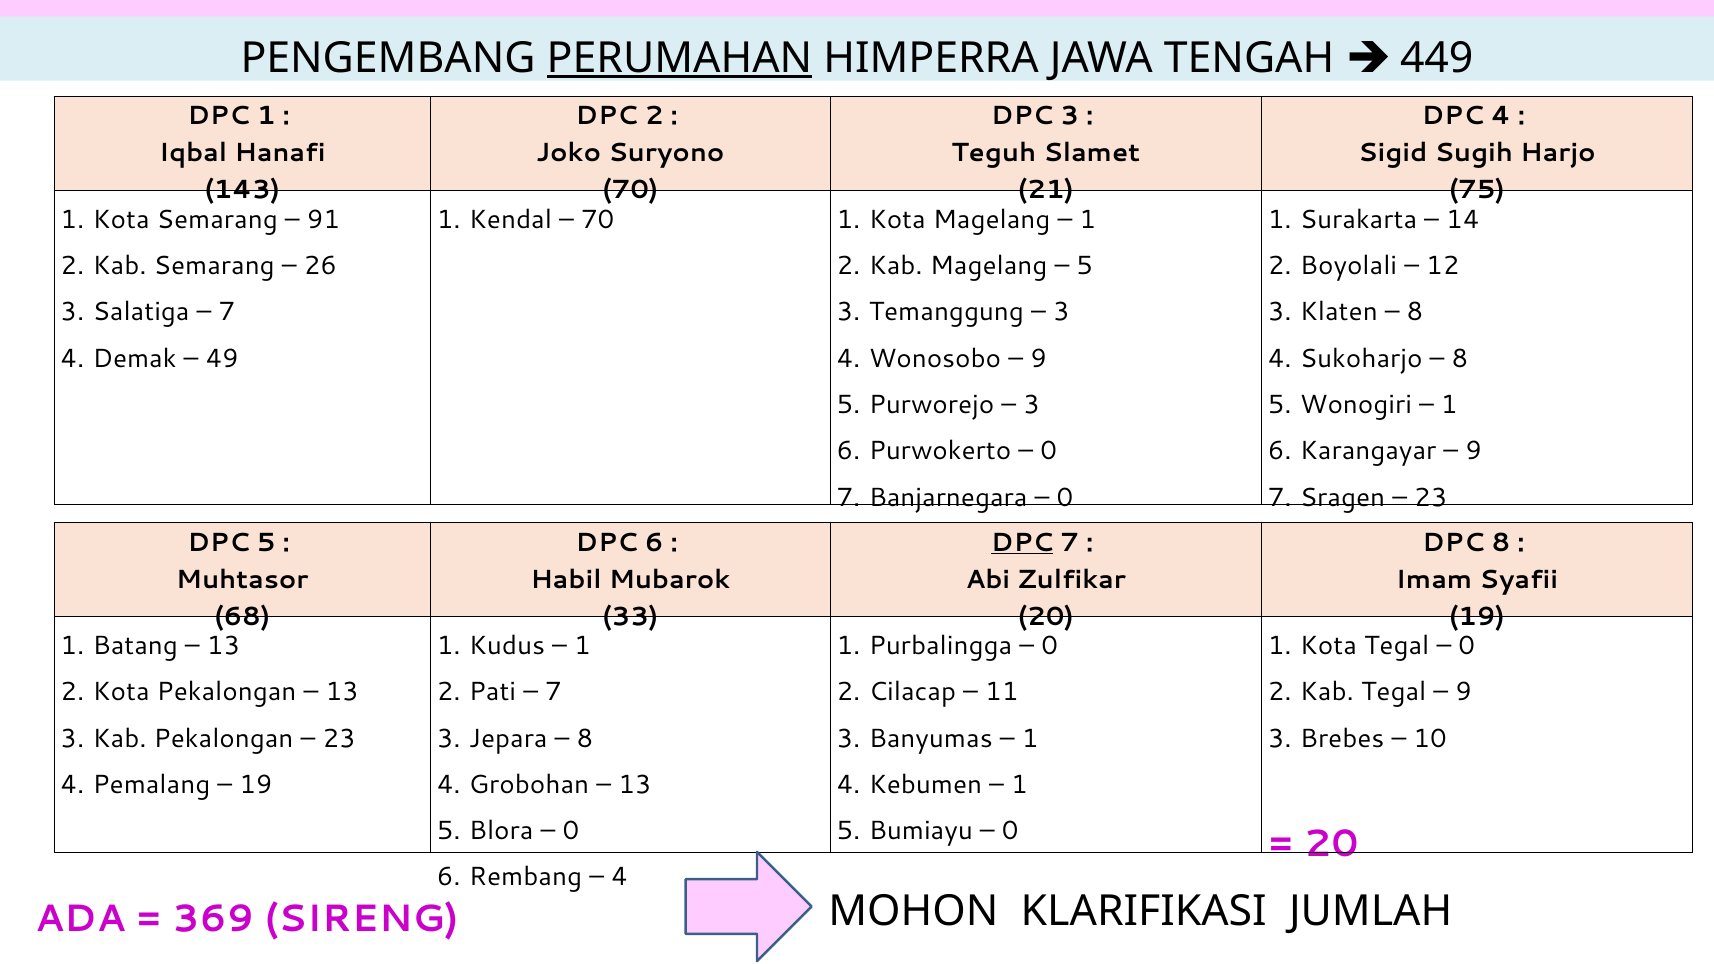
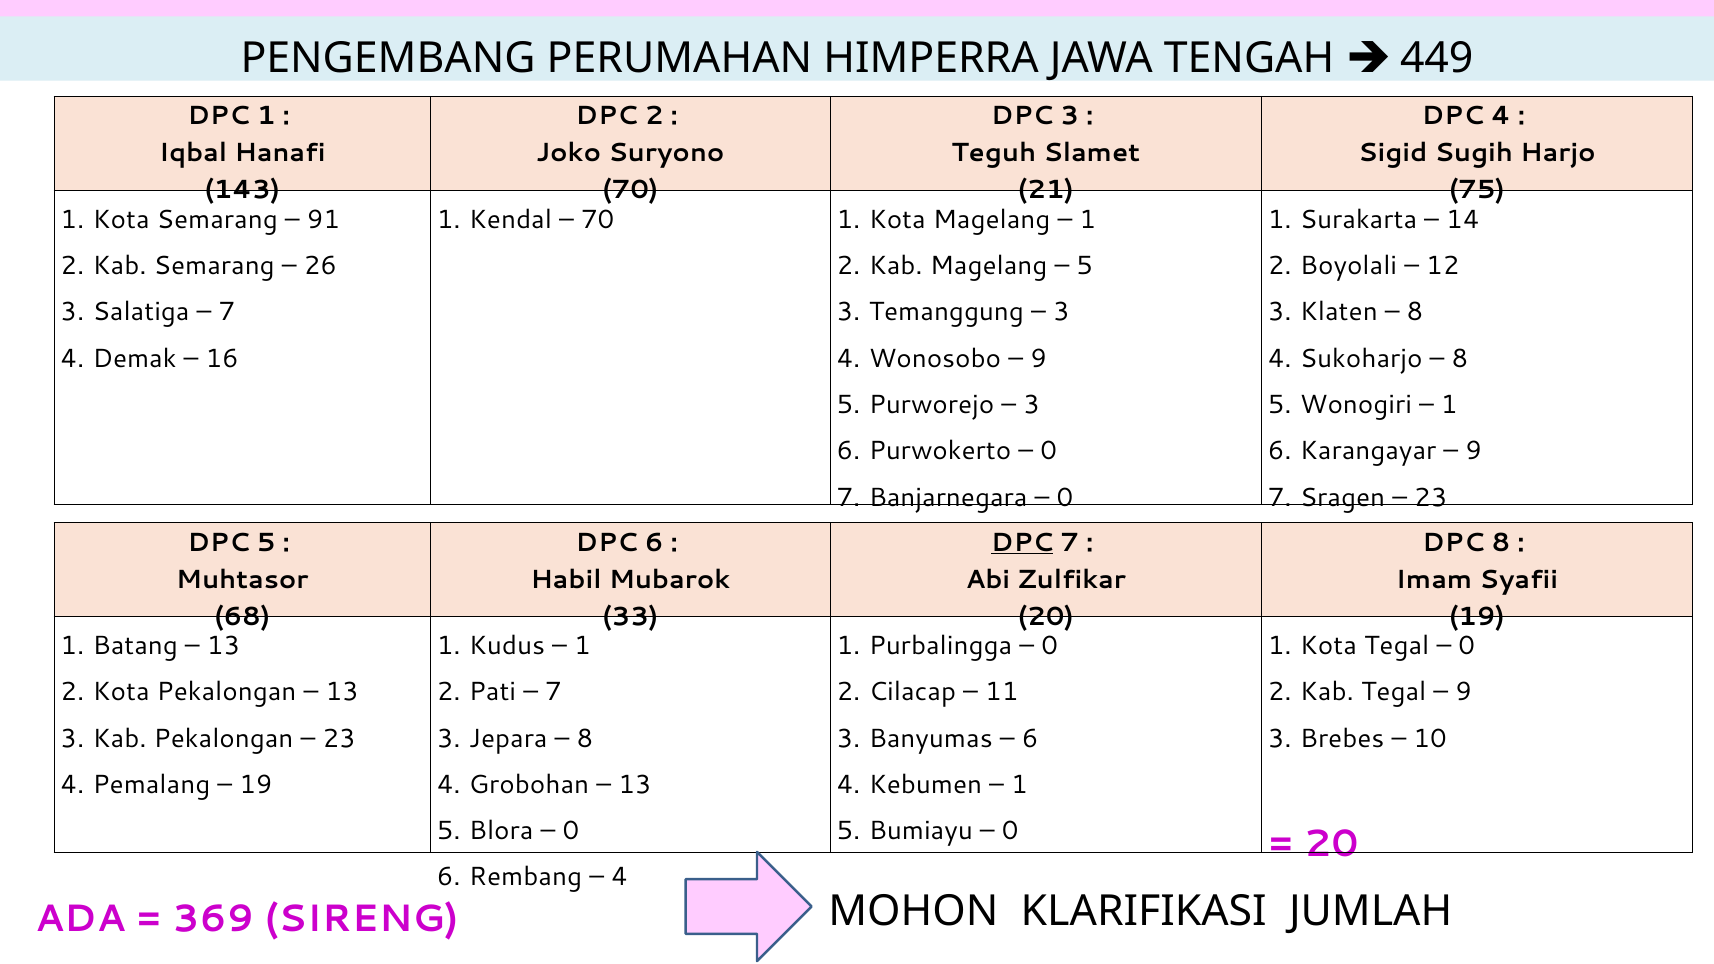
PERUMAHAN underline: present -> none
49: 49 -> 16
1 at (1030, 739): 1 -> 6
